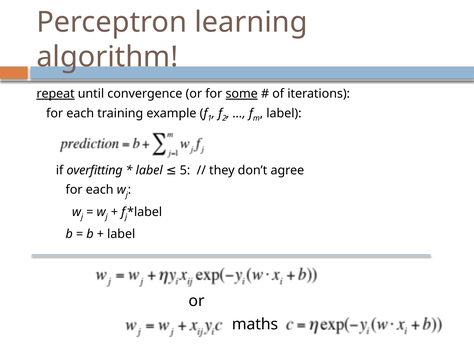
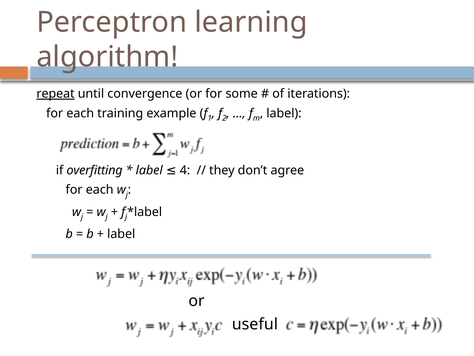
some underline: present -> none
5: 5 -> 4
maths: maths -> useful
